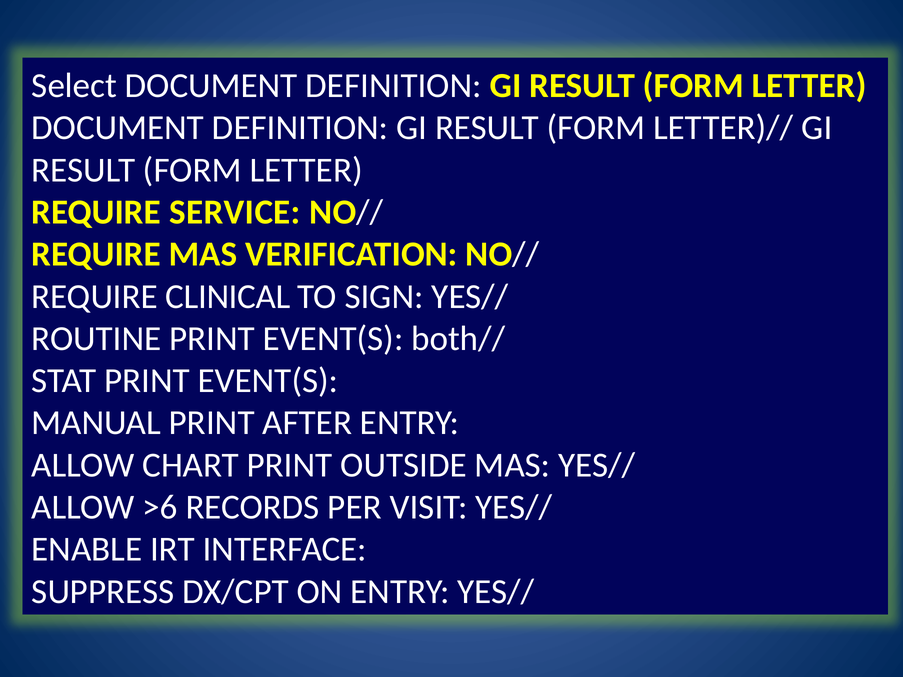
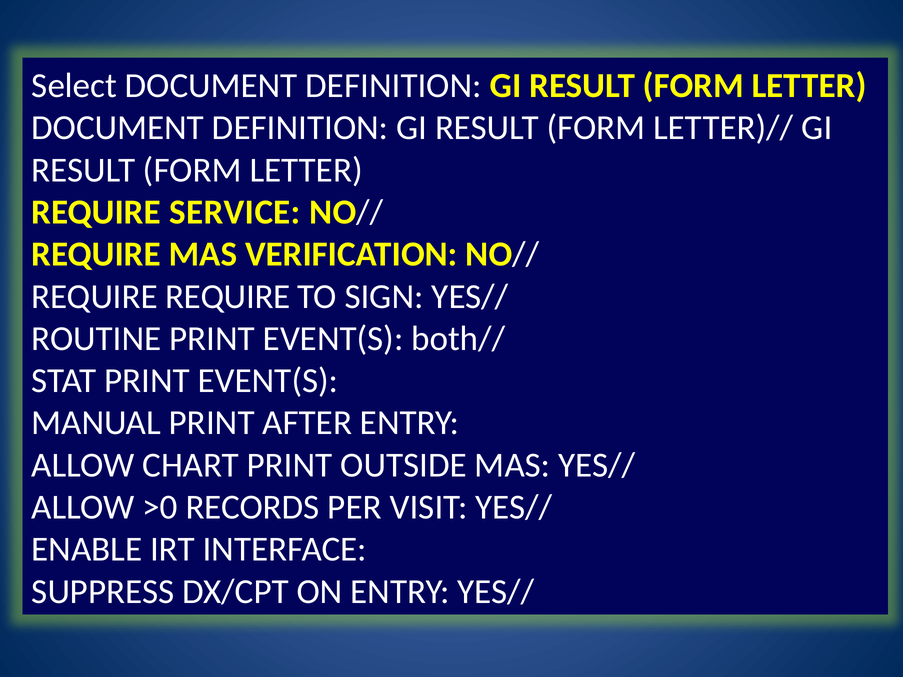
REQUIRE CLINICAL: CLINICAL -> REQUIRE
>6: >6 -> >0
